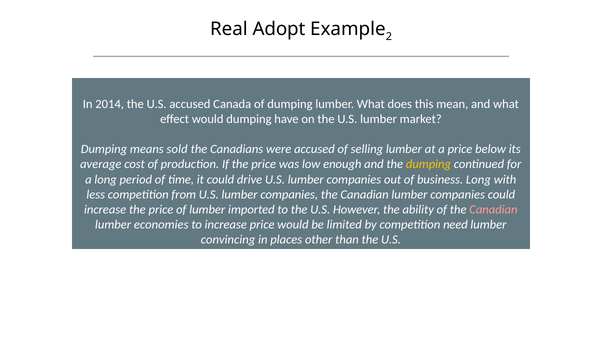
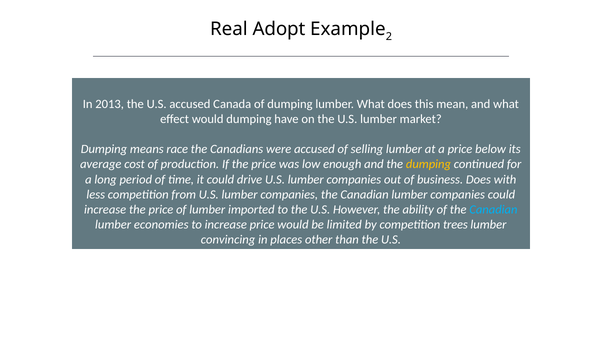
2014: 2014 -> 2013
sold: sold -> race
business Long: Long -> Does
Canadian at (493, 209) colour: pink -> light blue
need: need -> trees
